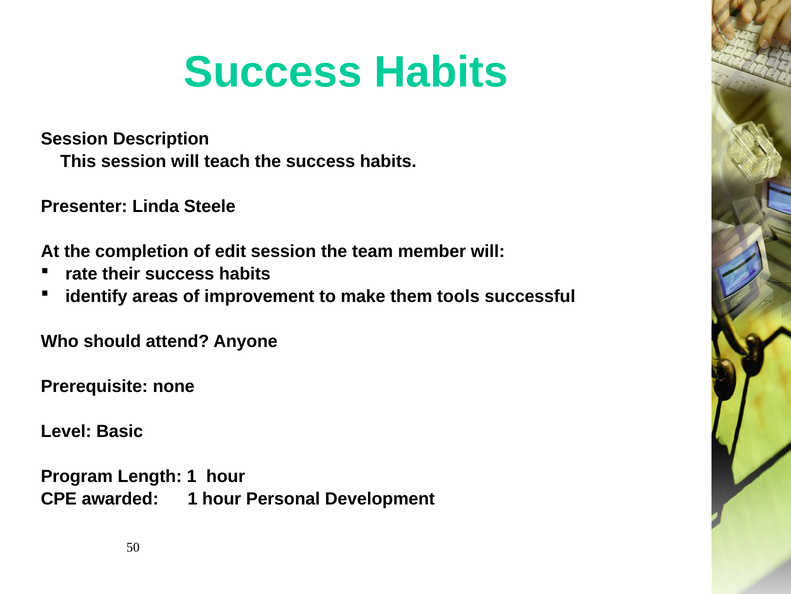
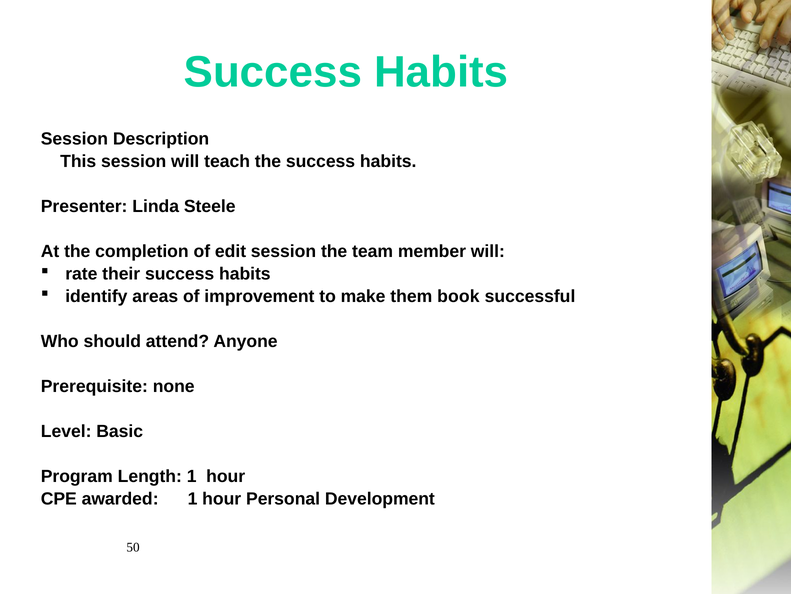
tools: tools -> book
